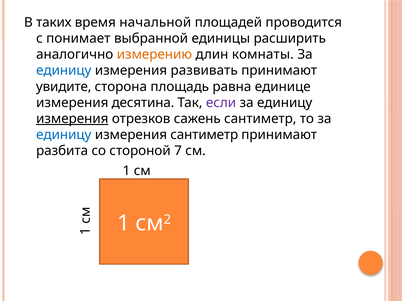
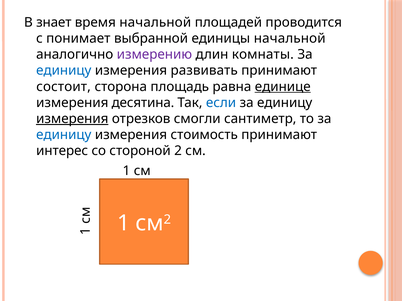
таких: таких -> знает
единицы расширить: расширить -> начальной
измерению colour: orange -> purple
увидите: увидите -> состоит
единице underline: none -> present
если colour: purple -> blue
сажень: сажень -> смогли
измерения сантиметр: сантиметр -> стоимость
разбита: разбита -> интерес
7: 7 -> 2
